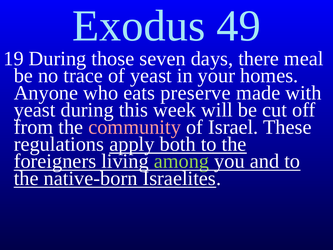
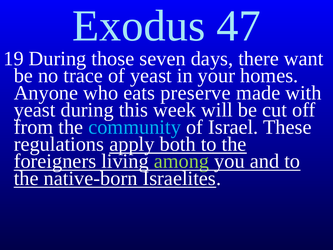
49: 49 -> 47
meal: meal -> want
community colour: pink -> light blue
